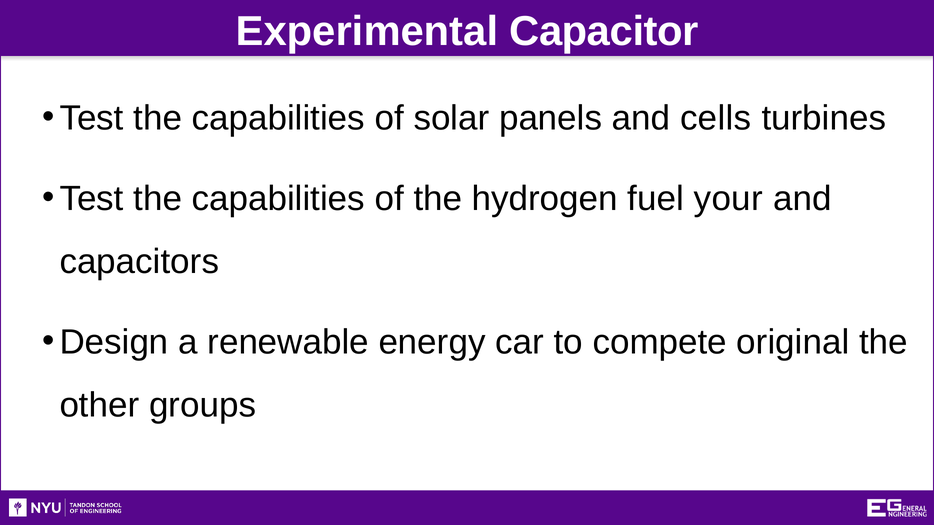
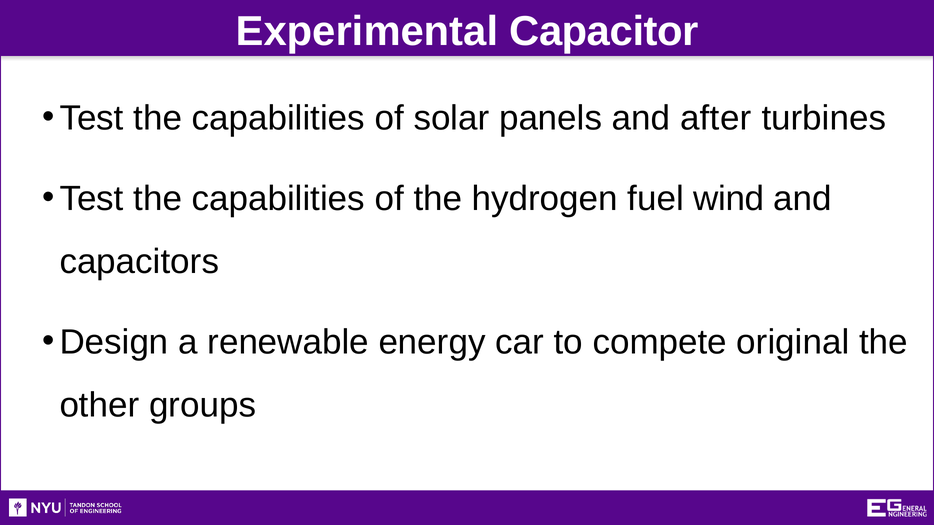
cells: cells -> after
your: your -> wind
